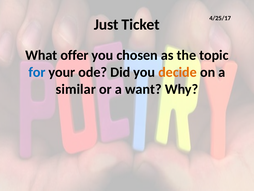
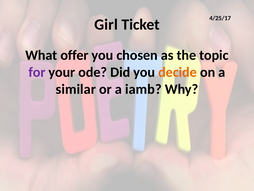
Just: Just -> Girl
for colour: blue -> purple
want: want -> iamb
